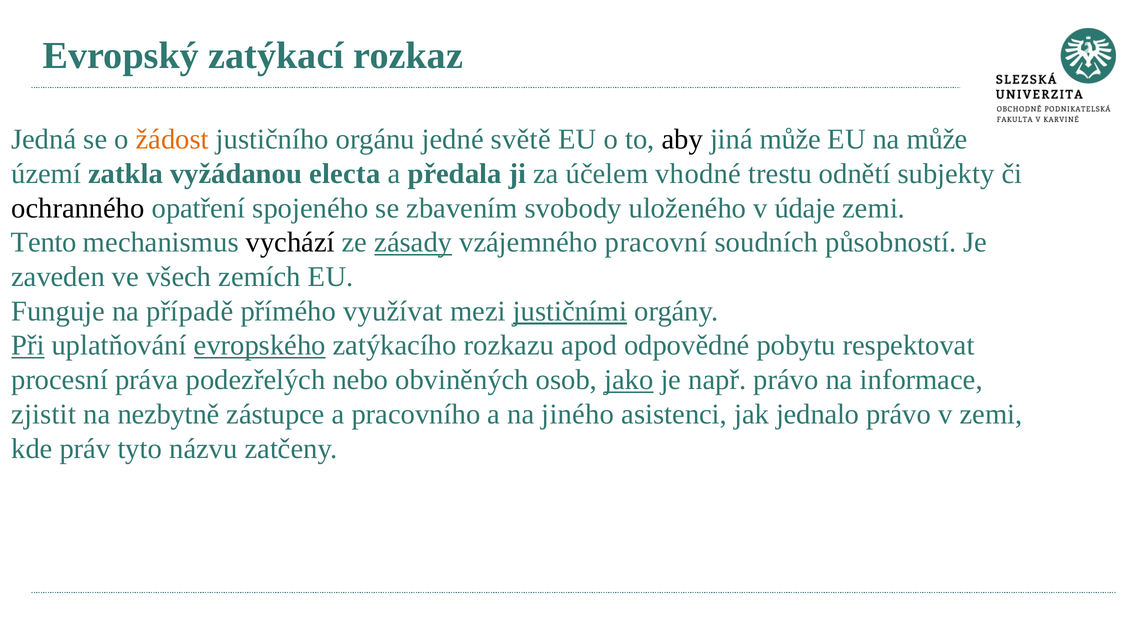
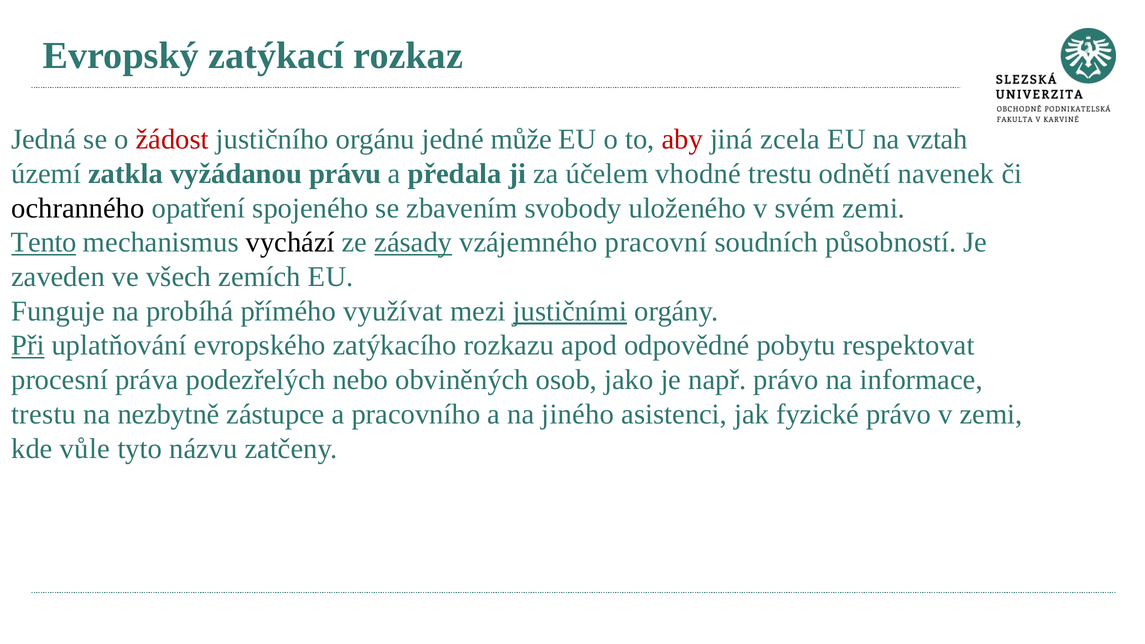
žádost colour: orange -> red
světě: světě -> může
aby colour: black -> red
jiná může: může -> zcela
na může: může -> vztah
electa: electa -> právu
subjekty: subjekty -> navenek
údaje: údaje -> svém
Tento underline: none -> present
případě: případě -> probíhá
evropského underline: present -> none
jako underline: present -> none
zjistit at (44, 414): zjistit -> trestu
jednalo: jednalo -> fyzické
práv: práv -> vůle
